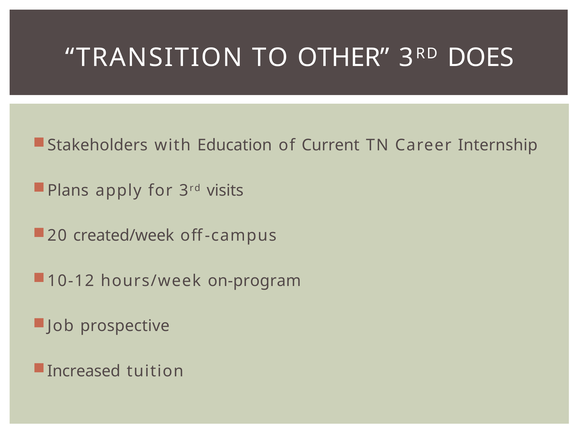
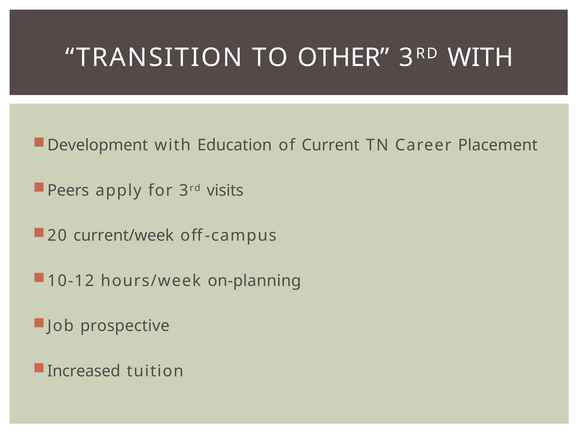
3RD DOES: DOES -> WITH
Stakeholders: Stakeholders -> Development
Internship: Internship -> Placement
Plans: Plans -> Peers
created/week: created/week -> current/week
on-program: on-program -> on-planning
